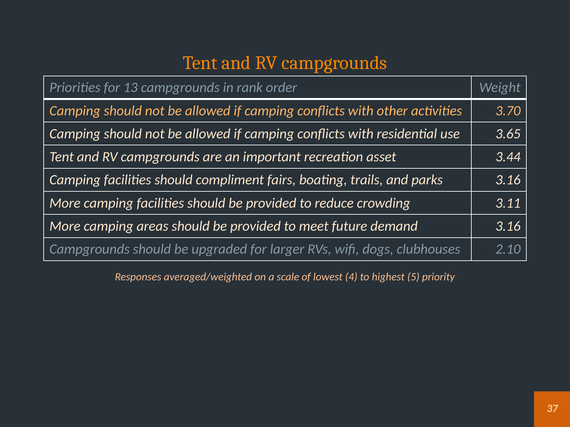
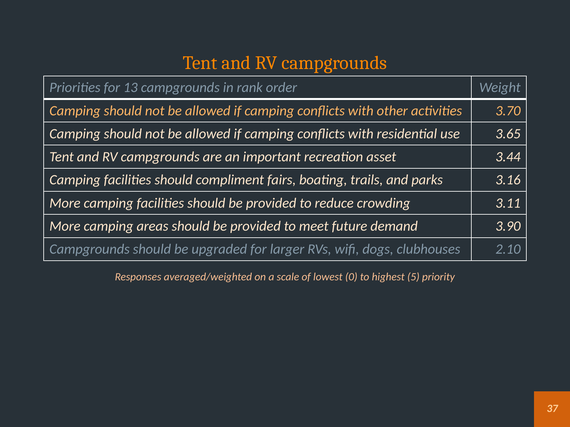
demand 3.16: 3.16 -> 3.90
4: 4 -> 0
